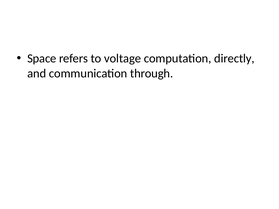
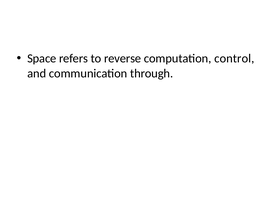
voltage: voltage -> reverse
directly: directly -> control
